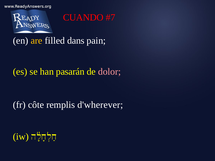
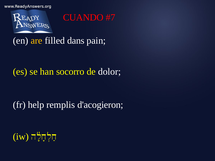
pasarán: pasarán -> socorro
dolor colour: pink -> white
côte: côte -> help
d'wherever: d'wherever -> d'acogieron
